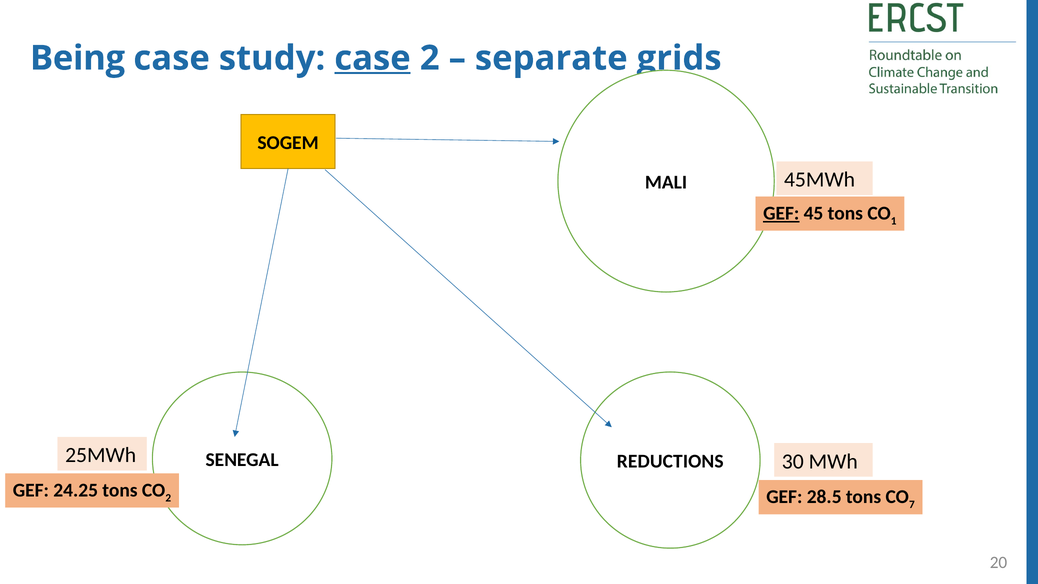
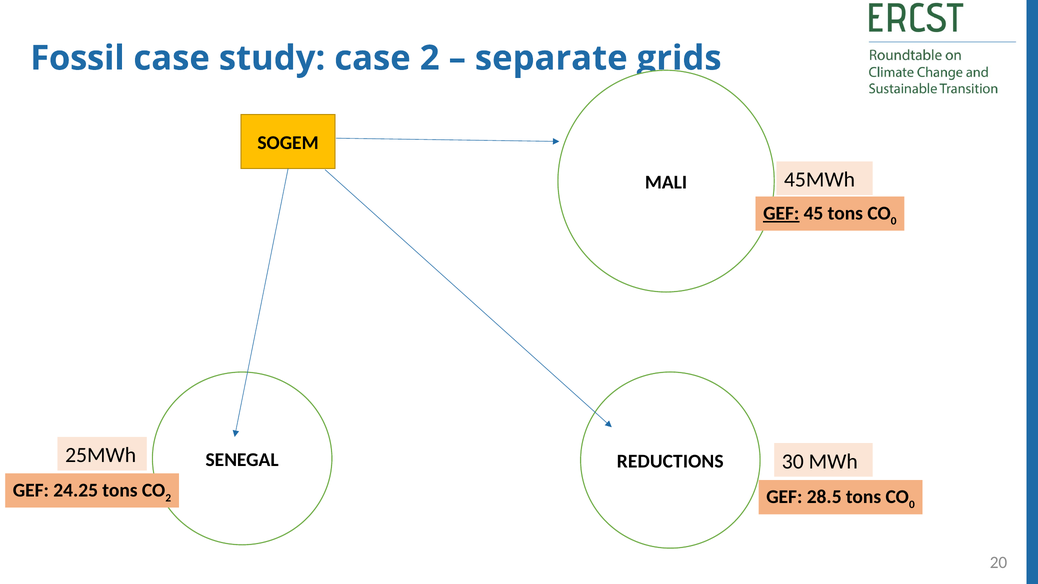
Being: Being -> Fossil
case at (373, 58) underline: present -> none
1 at (894, 221): 1 -> 0
7 at (912, 504): 7 -> 0
